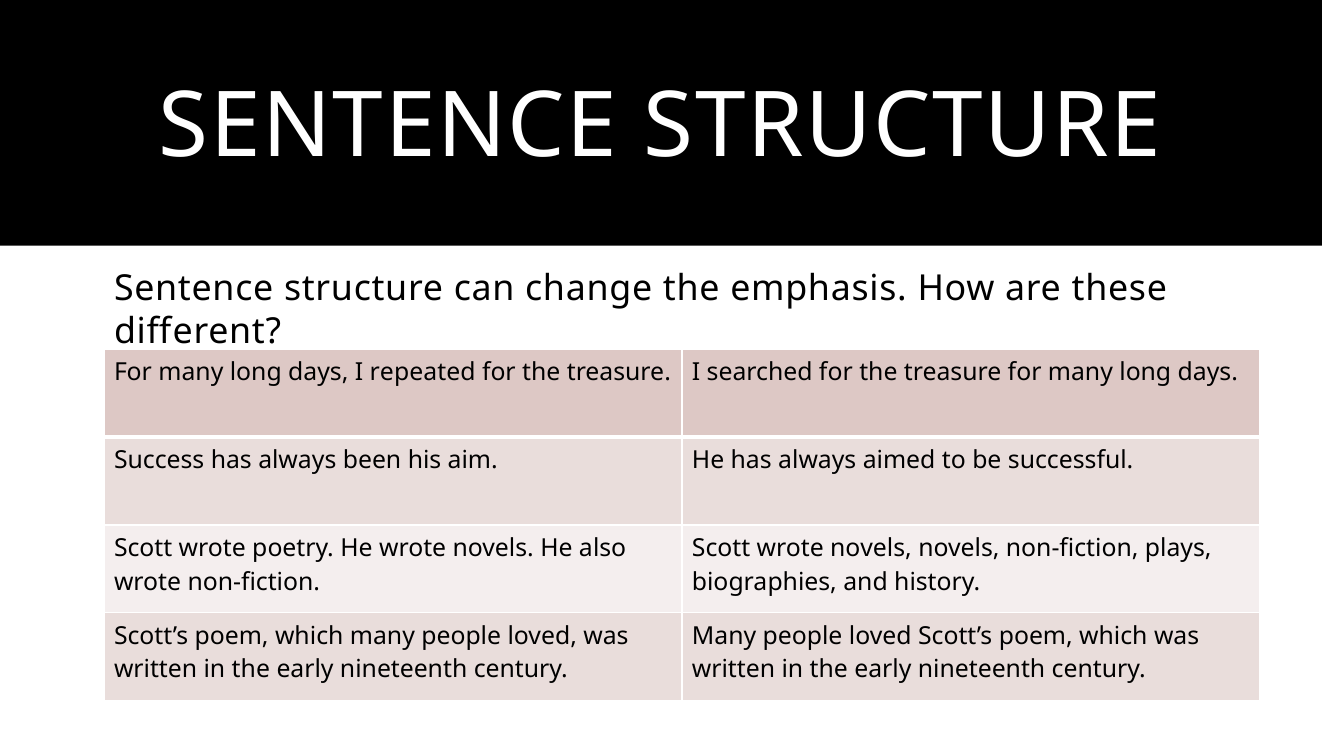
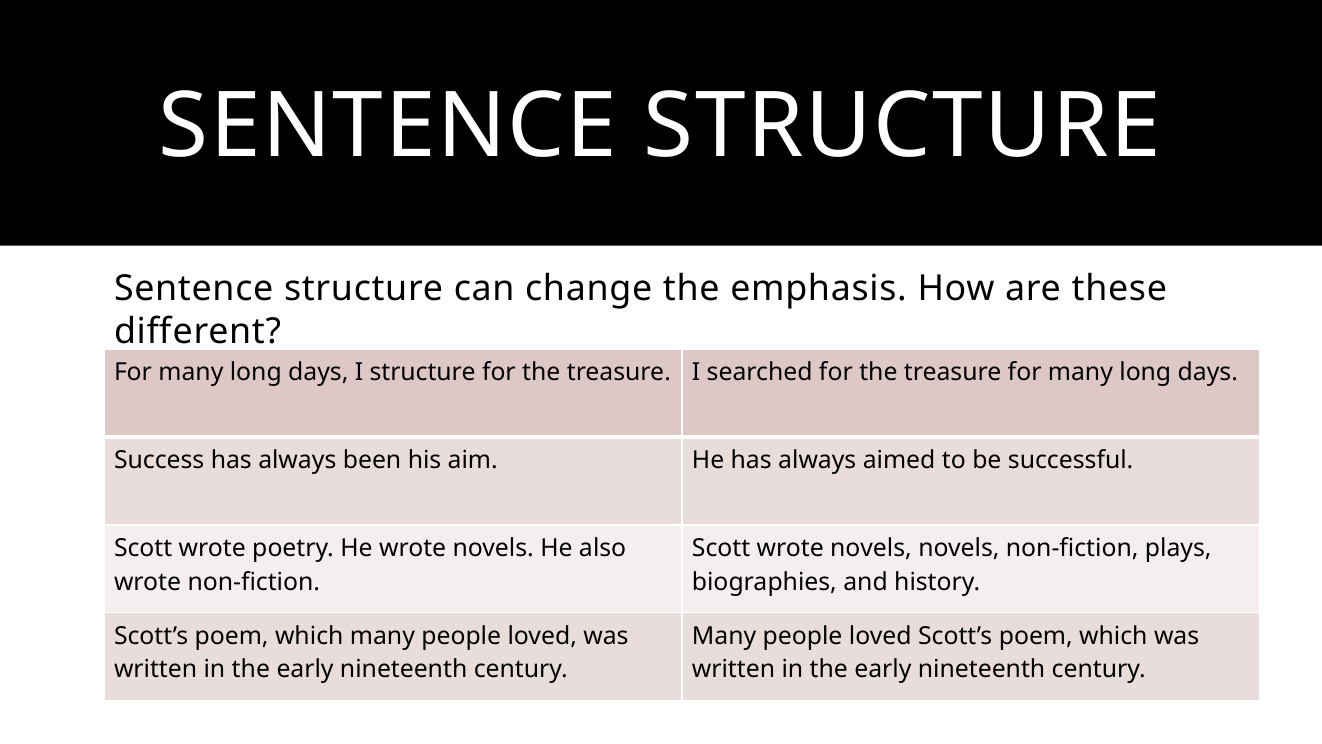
I repeated: repeated -> structure
